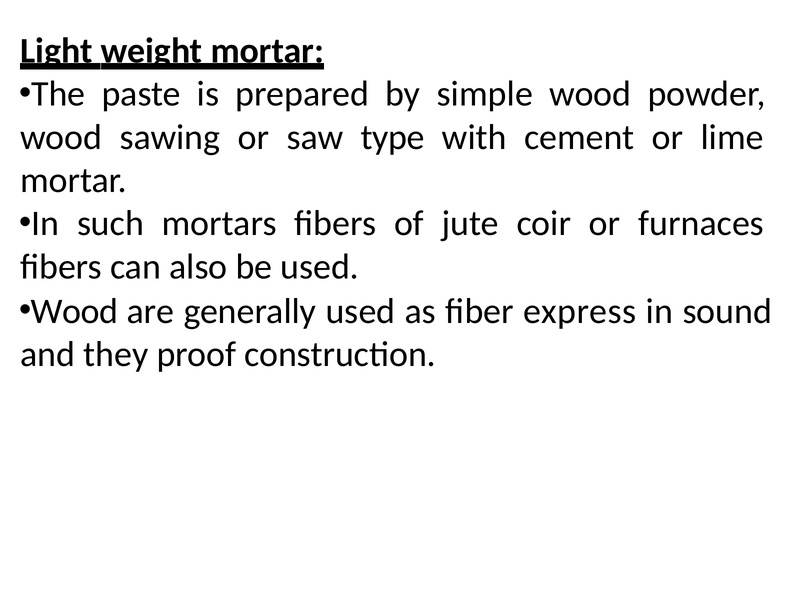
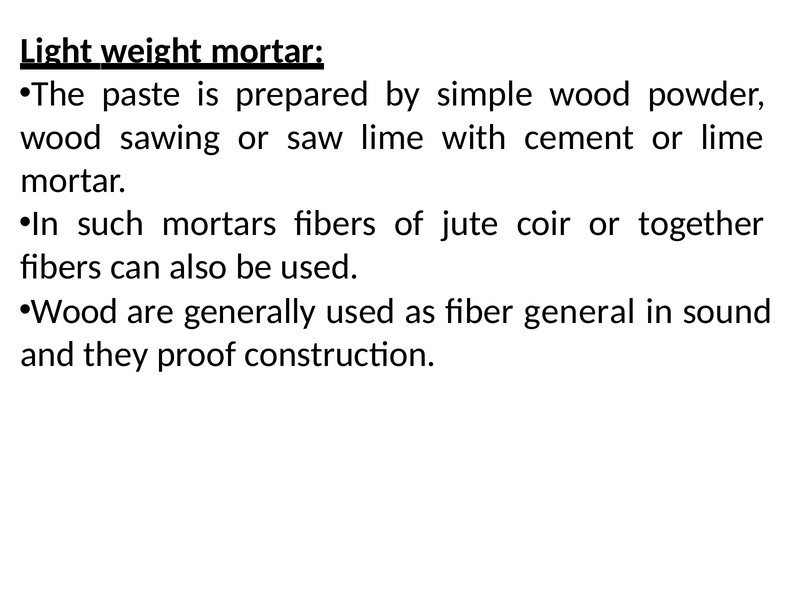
saw type: type -> lime
furnaces: furnaces -> together
express: express -> general
